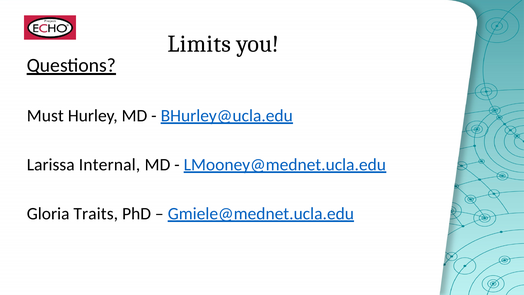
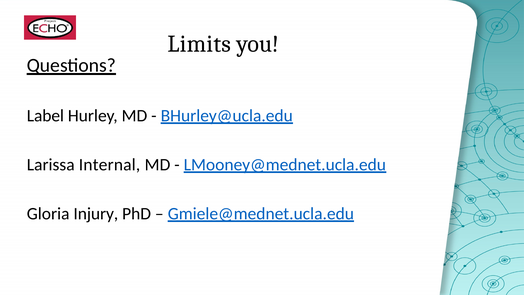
Must: Must -> Label
Traits: Traits -> Injury
